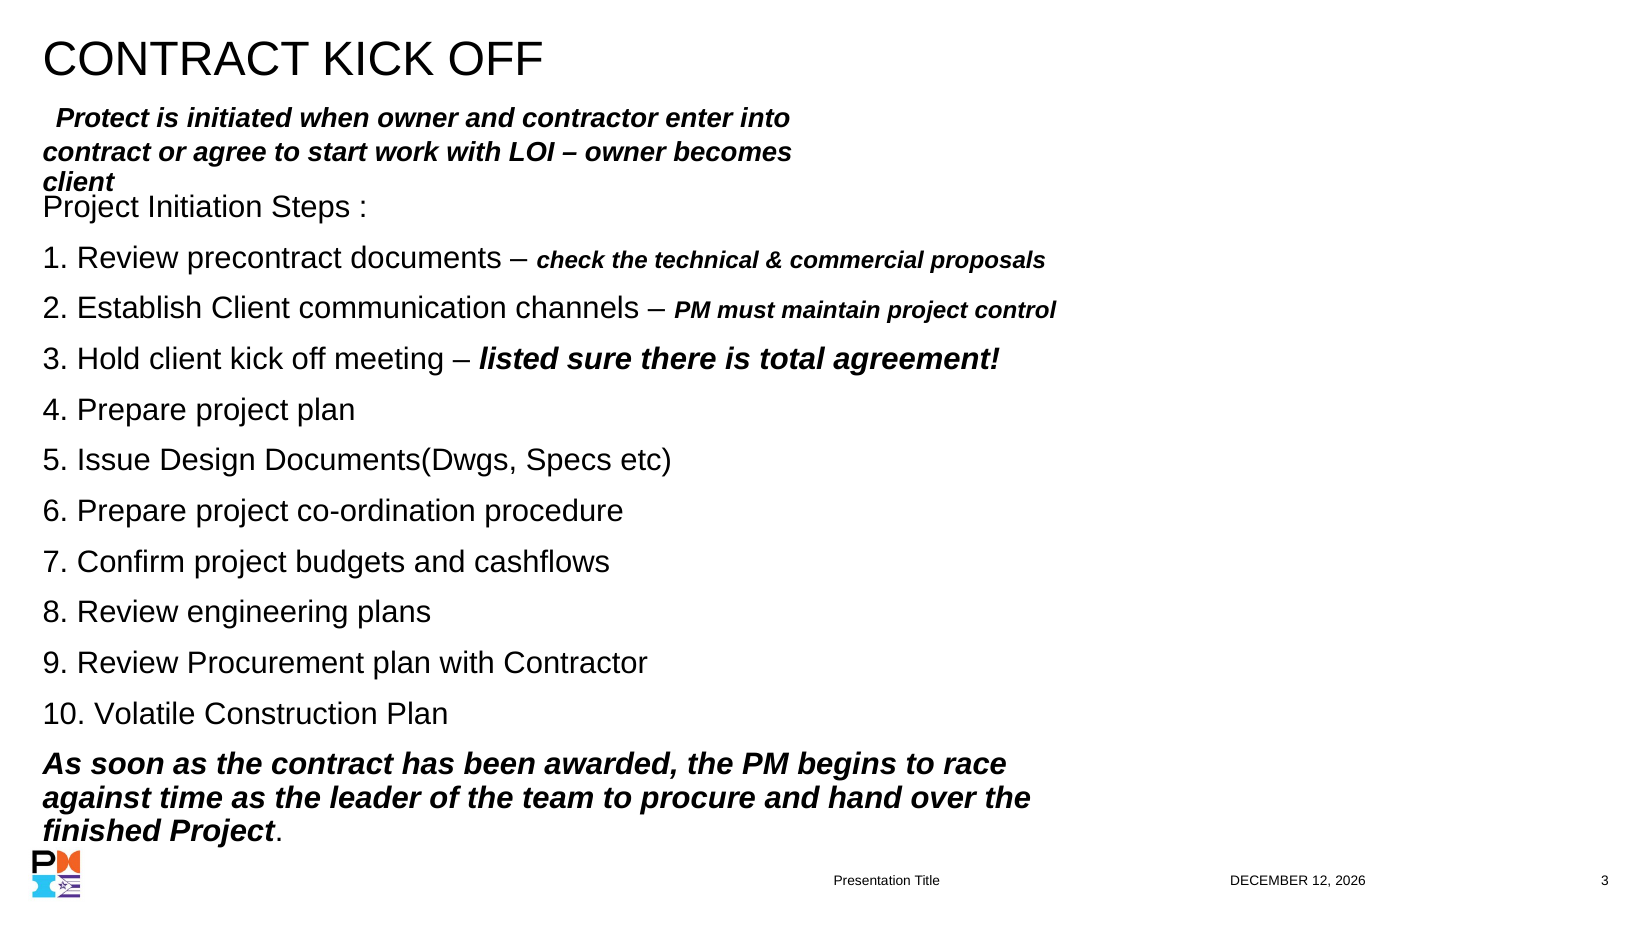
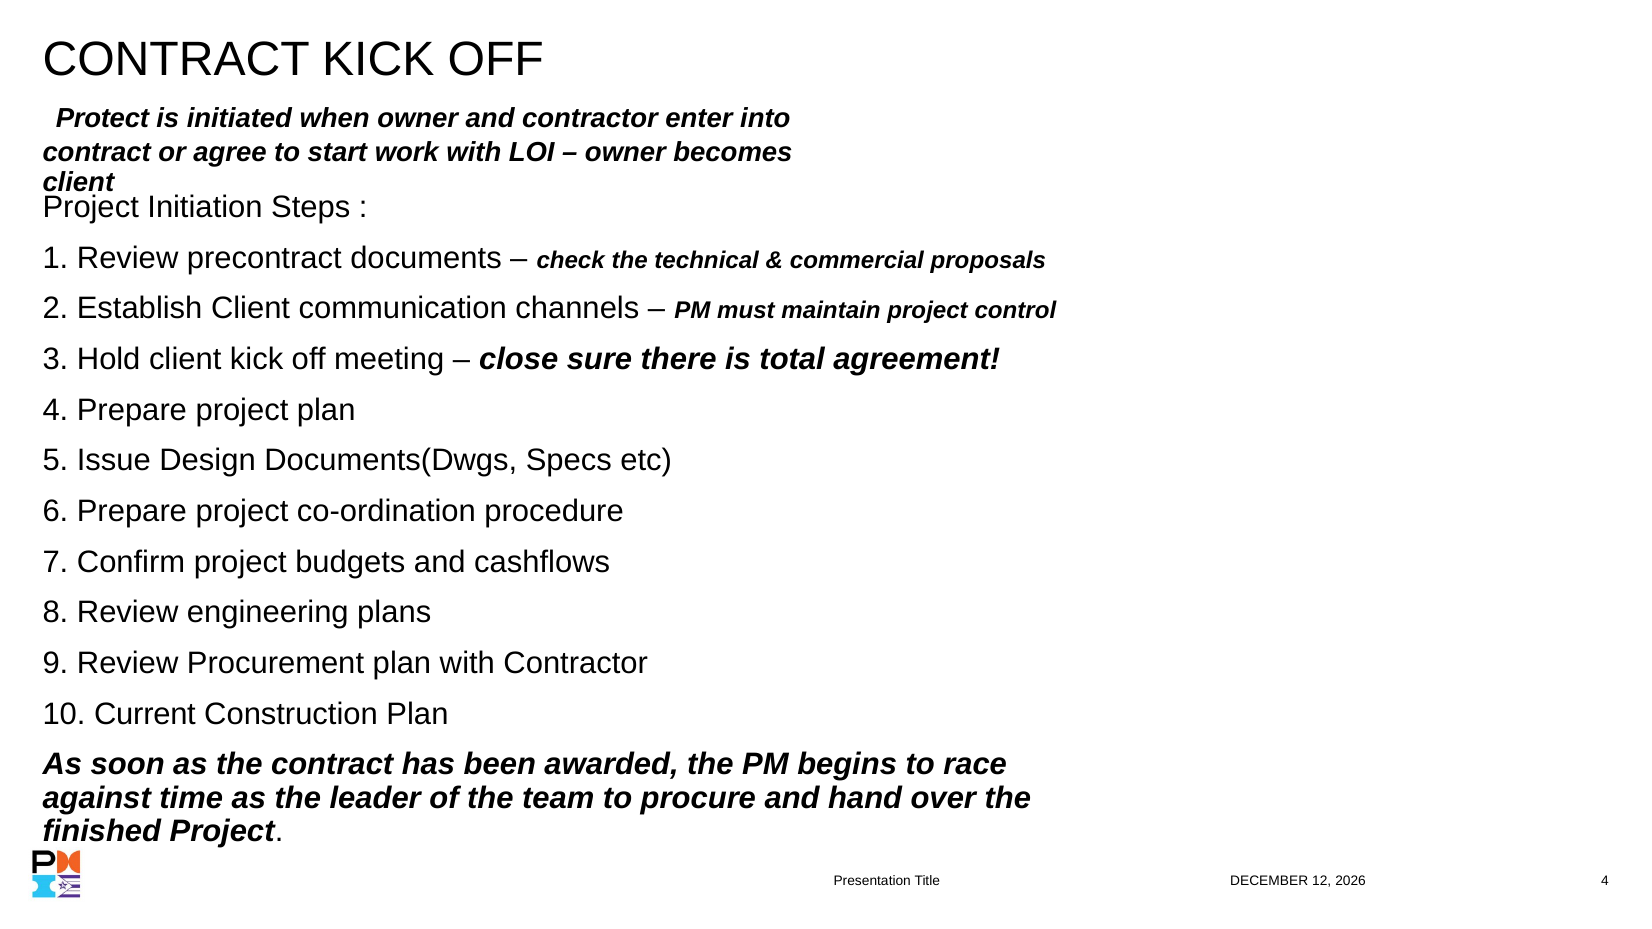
listed: listed -> close
Volatile: Volatile -> Current
Title 3: 3 -> 4
